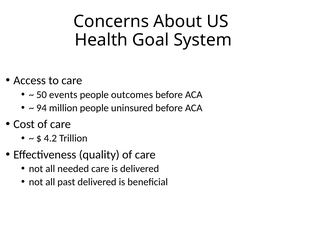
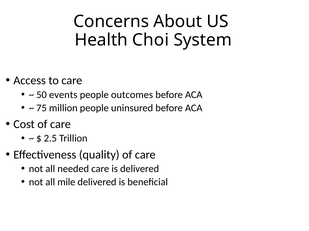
Goal: Goal -> Choi
94: 94 -> 75
4.2: 4.2 -> 2.5
past: past -> mile
